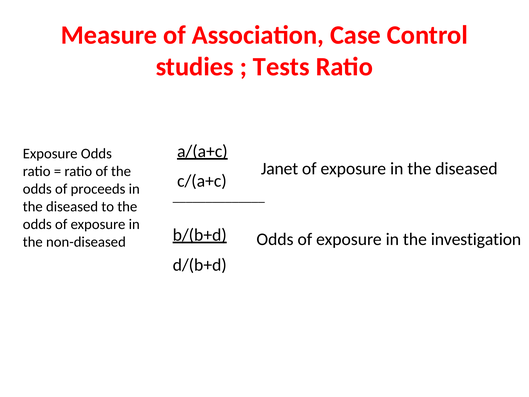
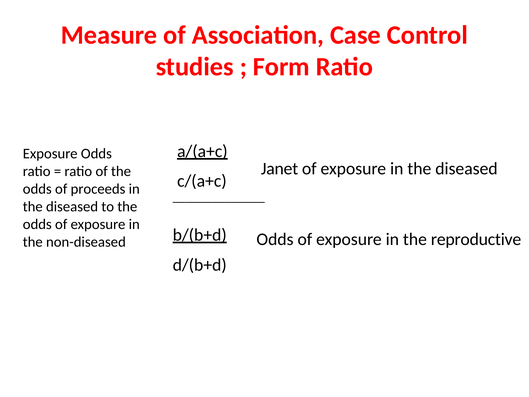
Tests: Tests -> Form
investigation: investigation -> reproductive
